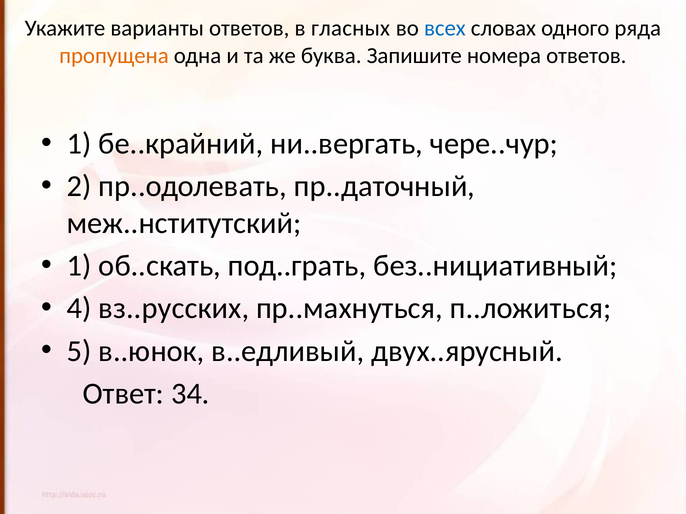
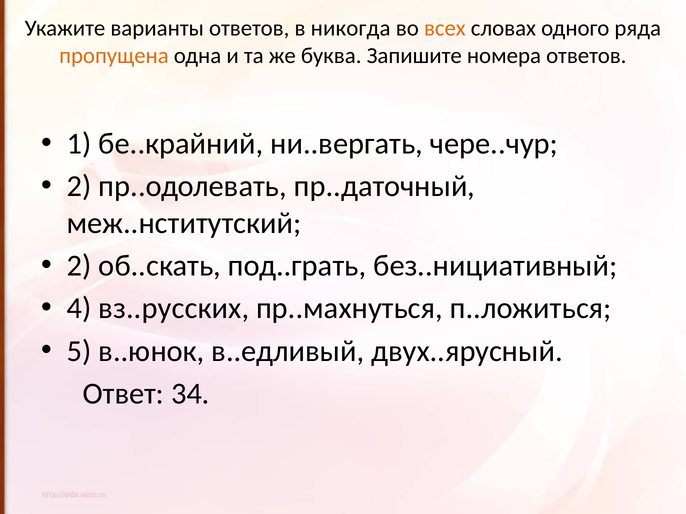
гласных: гласных -> никогда
всех colour: blue -> orange
1 at (79, 266): 1 -> 2
